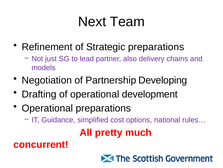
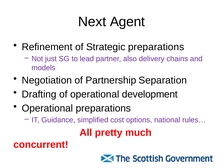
Team: Team -> Agent
Developing: Developing -> Separation
